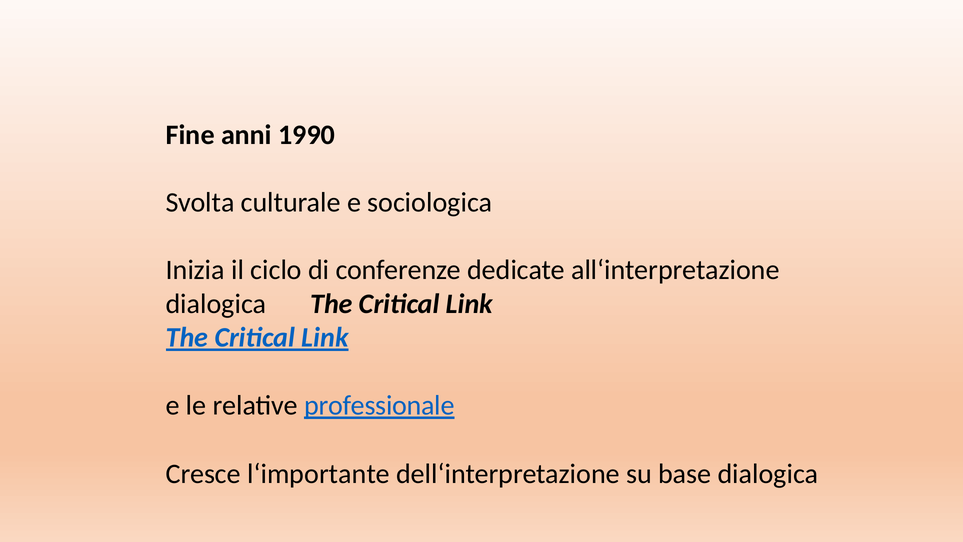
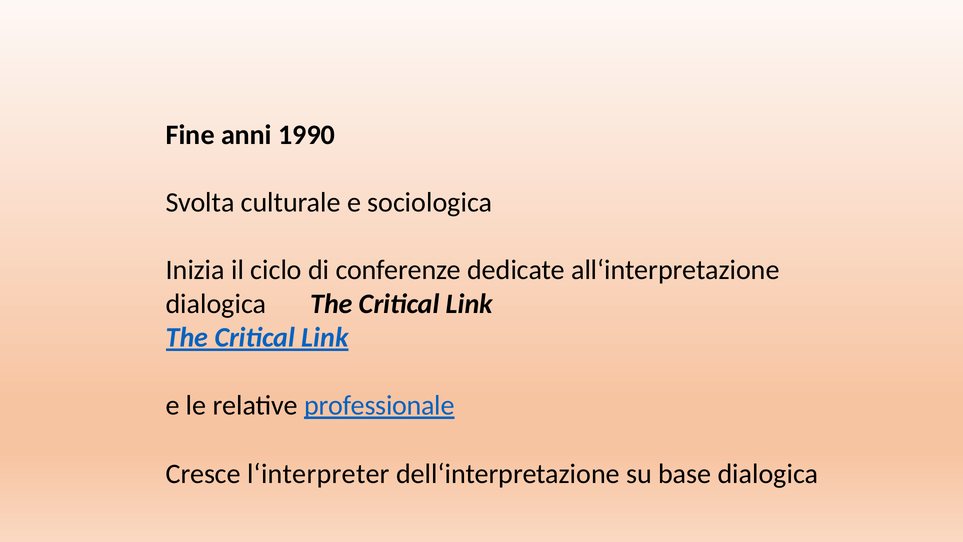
l‘importante: l‘importante -> l‘interpreter
